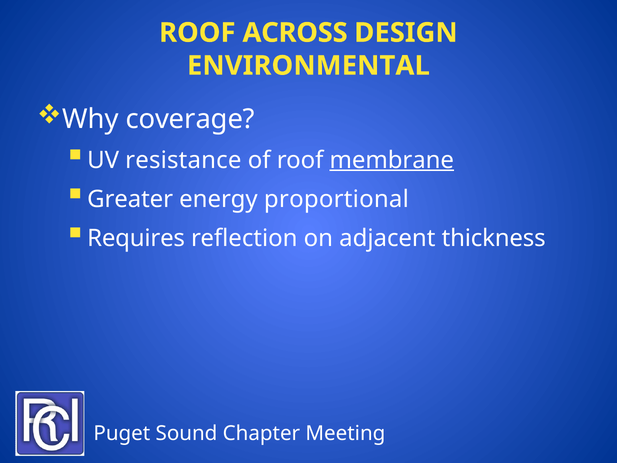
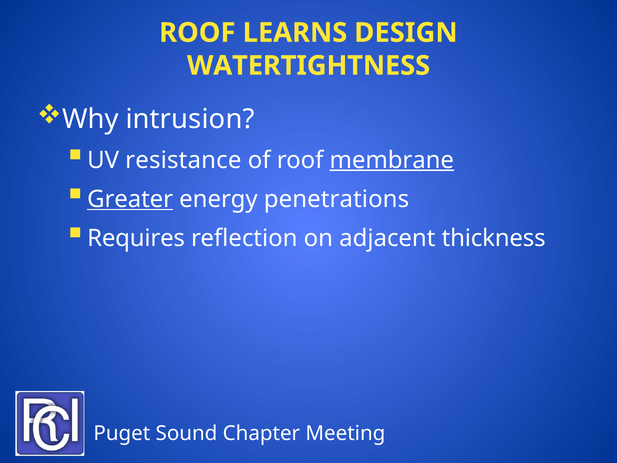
ACROSS: ACROSS -> LEARNS
ENVIRONMENTAL: ENVIRONMENTAL -> WATERTIGHTNESS
coverage: coverage -> intrusion
Greater underline: none -> present
proportional: proportional -> penetrations
